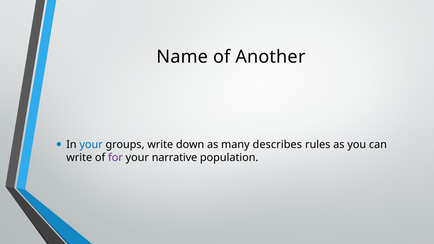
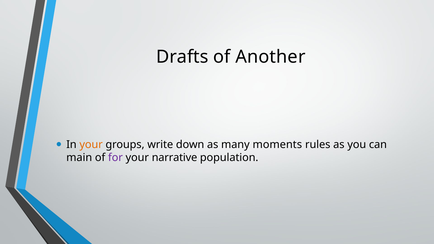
Name: Name -> Drafts
your at (91, 145) colour: blue -> orange
describes: describes -> moments
write at (79, 158): write -> main
